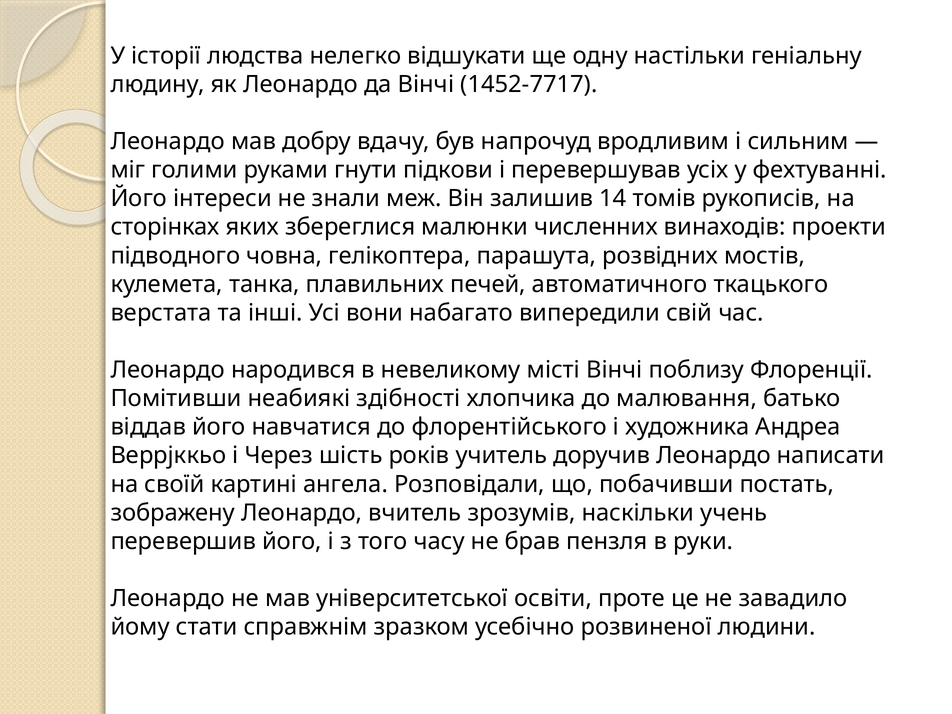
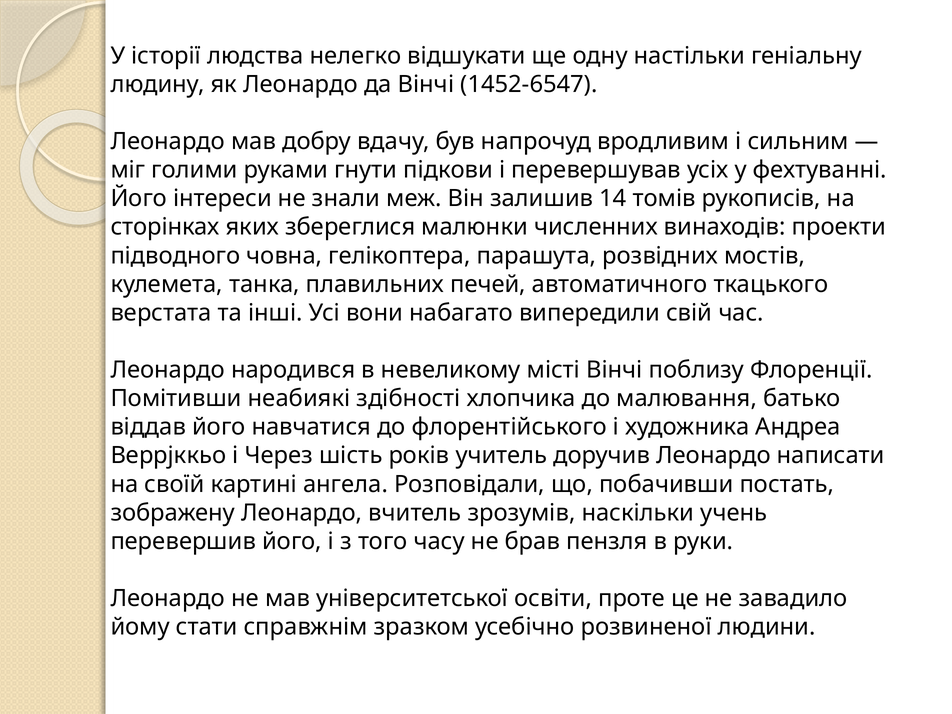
1452-7717: 1452-7717 -> 1452-6547
